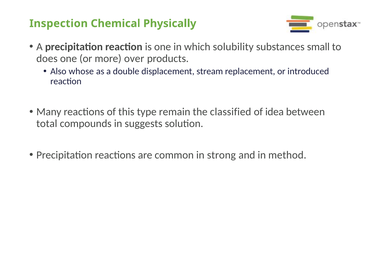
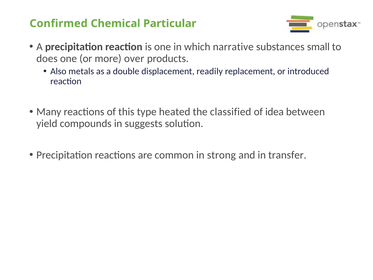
Inspection: Inspection -> Confirmed
Physically: Physically -> Particular
solubility: solubility -> narrative
whose: whose -> metals
stream: stream -> readily
remain: remain -> heated
total: total -> yield
method: method -> transfer
